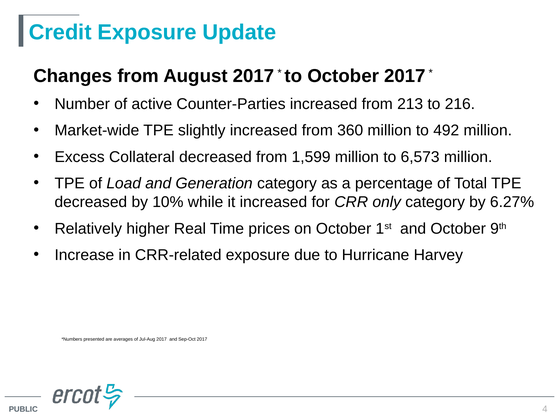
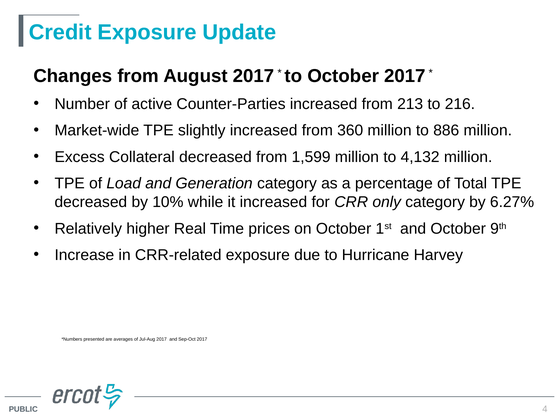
492: 492 -> 886
6,573: 6,573 -> 4,132
